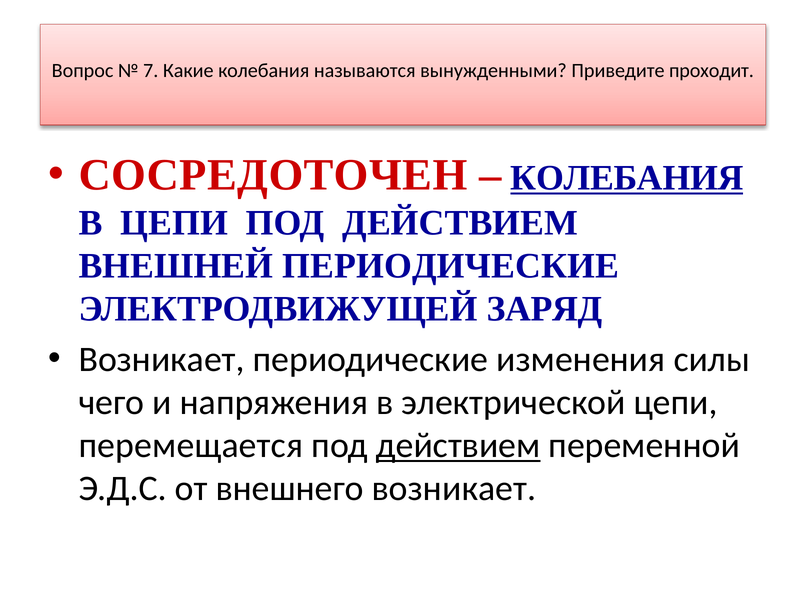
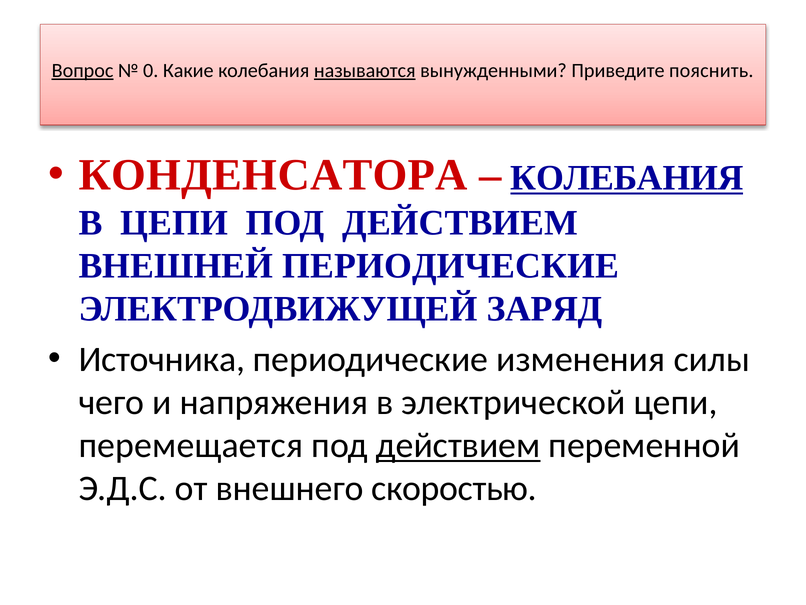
Вопрос underline: none -> present
7: 7 -> 0
называются underline: none -> present
проходит: проходит -> пояснить
СОСРЕДОТОЧЕН: СОСРЕДОТОЧЕН -> КОНДЕНСАТОРА
Возникает at (162, 359): Возникает -> Источника
внешнего возникает: возникает -> скоростью
